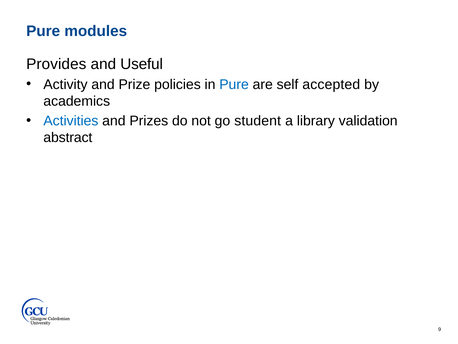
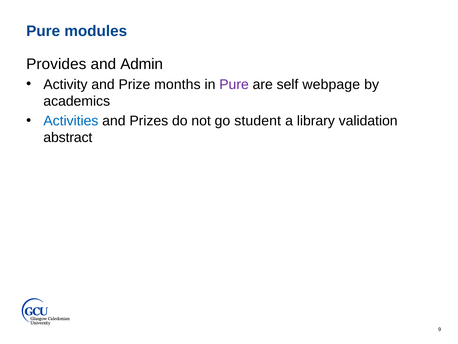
Useful: Useful -> Admin
policies: policies -> months
Pure at (234, 84) colour: blue -> purple
accepted: accepted -> webpage
